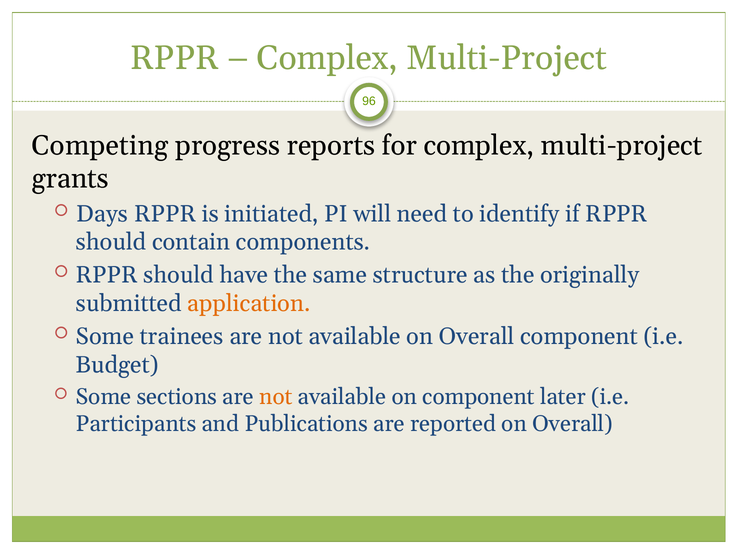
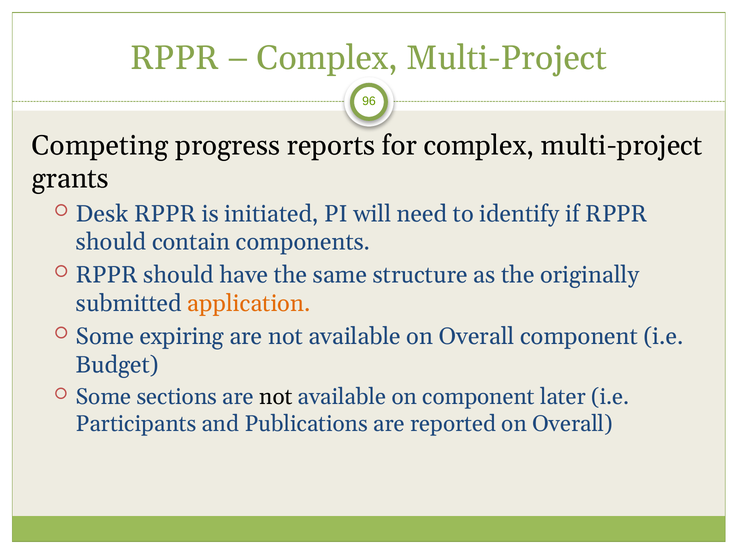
Days: Days -> Desk
trainees: trainees -> expiring
not at (276, 397) colour: orange -> black
